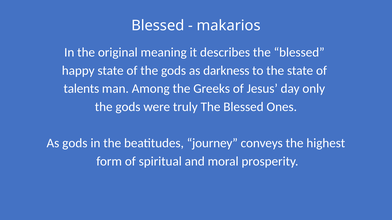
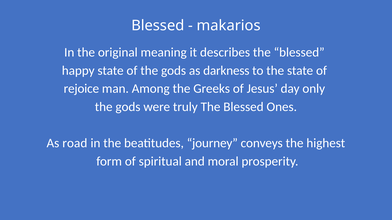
talents: talents -> rejoice
As gods: gods -> road
